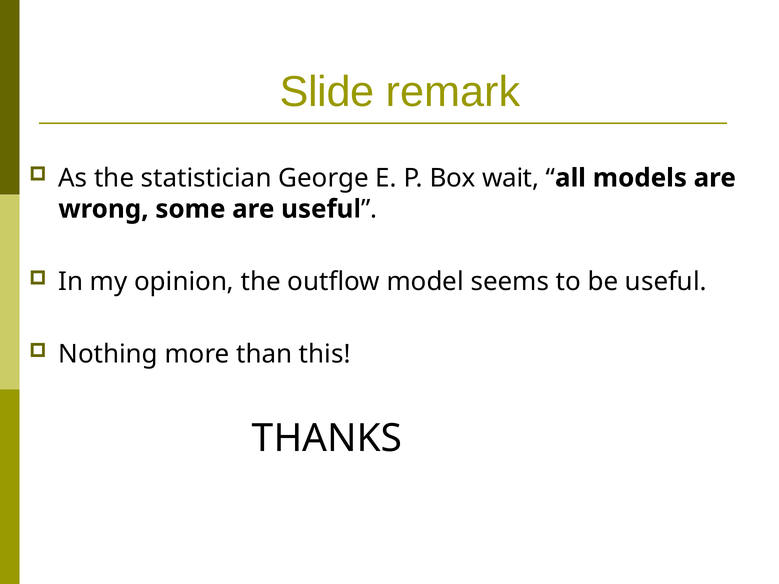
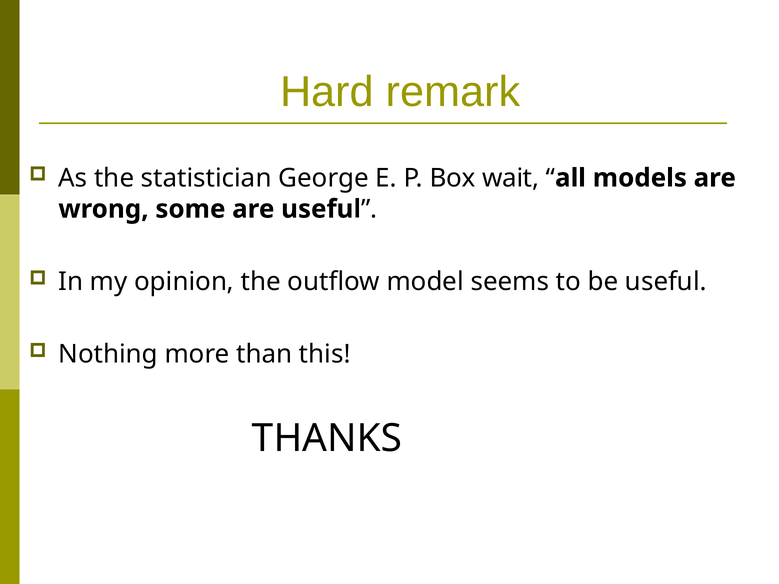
Slide: Slide -> Hard
